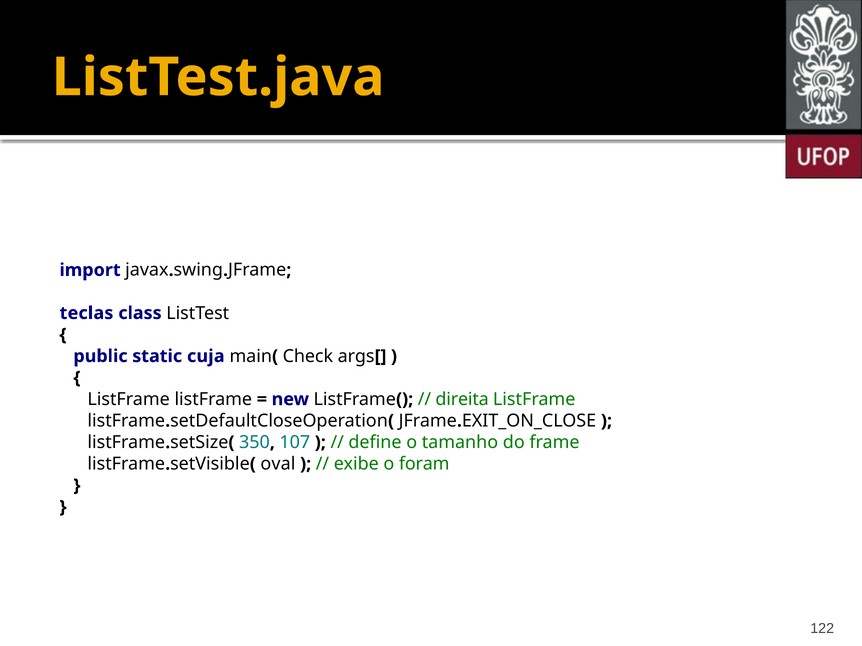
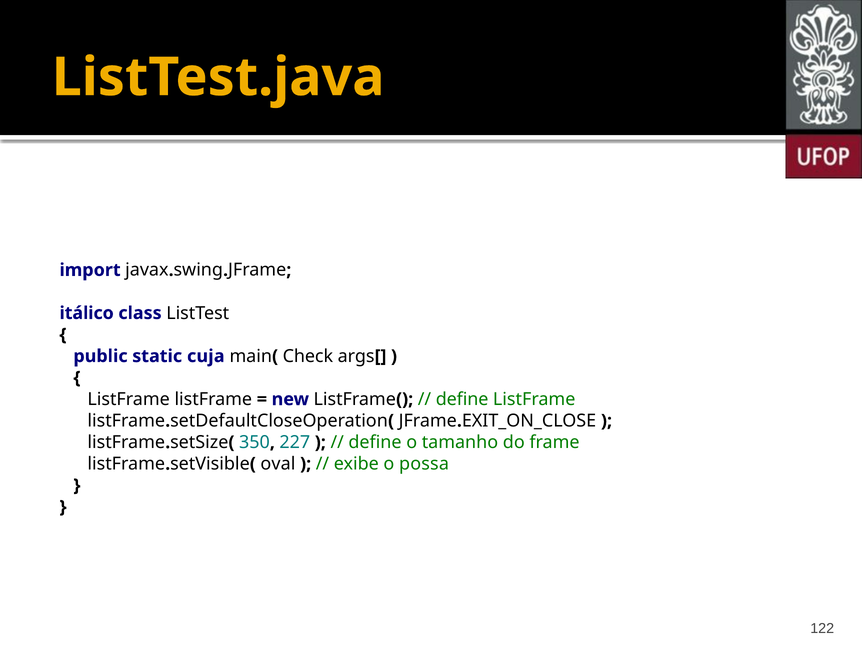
teclas: teclas -> itálico
direita at (462, 400): direita -> define
107: 107 -> 227
foram: foram -> possa
